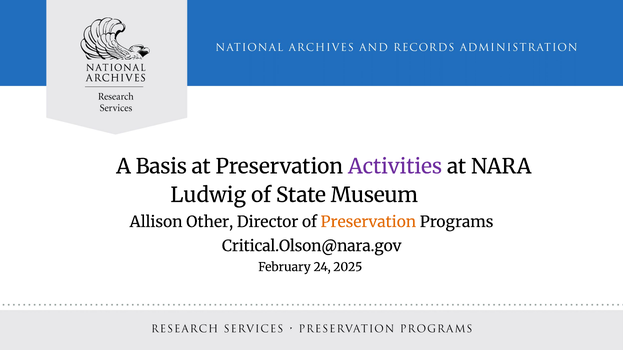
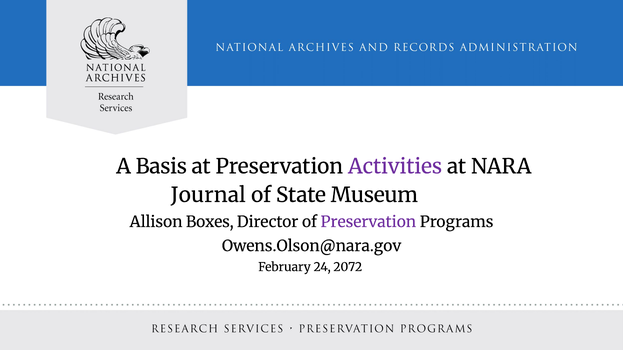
Ludwig: Ludwig -> Journal
Other: Other -> Boxes
Preservation at (368, 222) colour: orange -> purple
Critical.Olson@nara.gov: Critical.Olson@nara.gov -> Owens.Olson@nara.gov
2025: 2025 -> 2072
